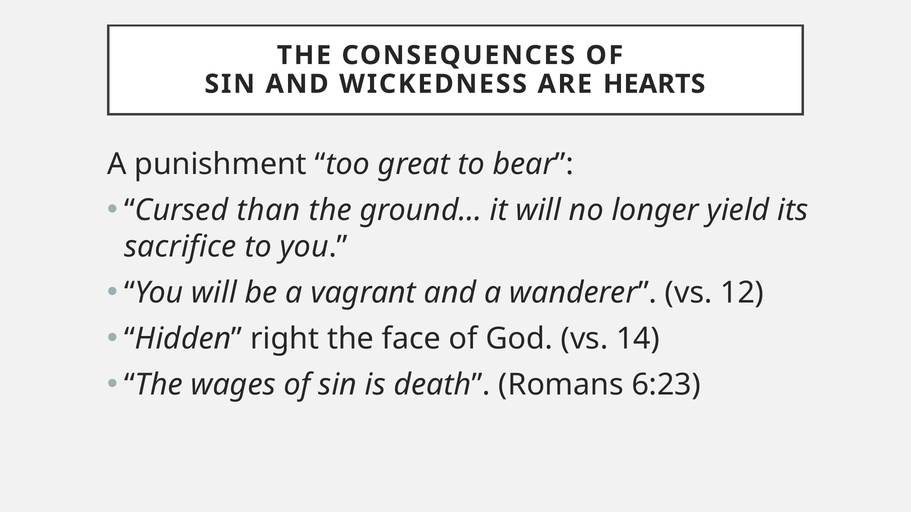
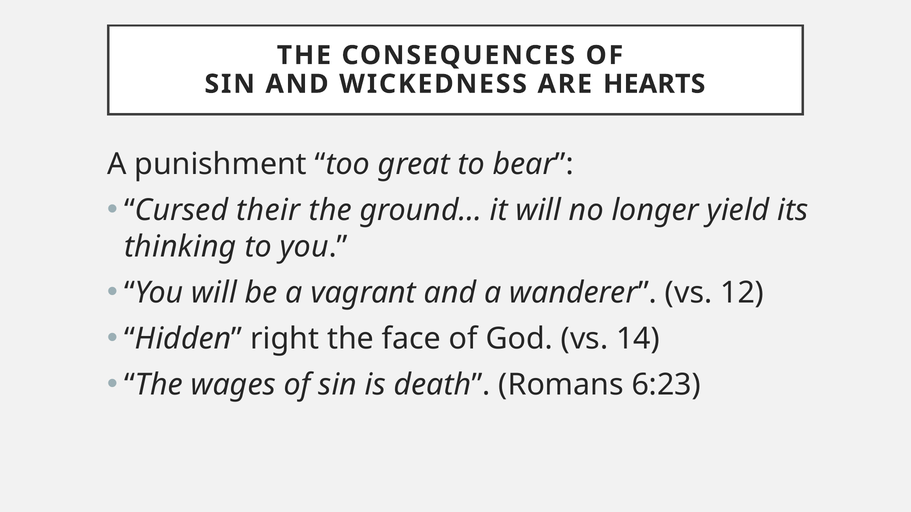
than: than -> their
sacrifice: sacrifice -> thinking
